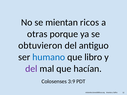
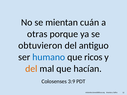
ricos: ricos -> cuán
libro: libro -> ricos
del at (31, 69) colour: purple -> orange
